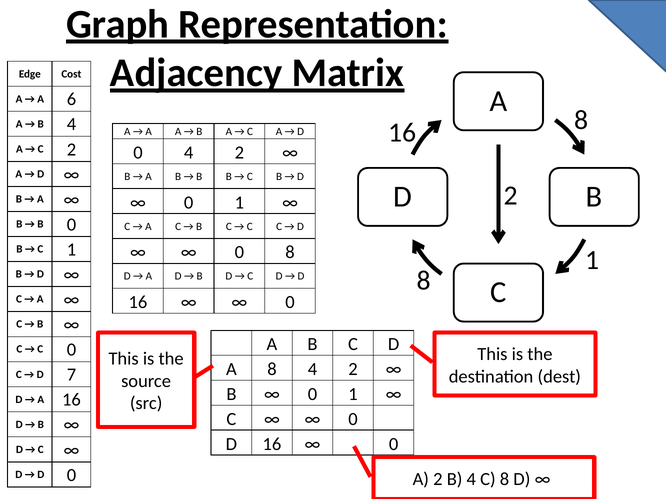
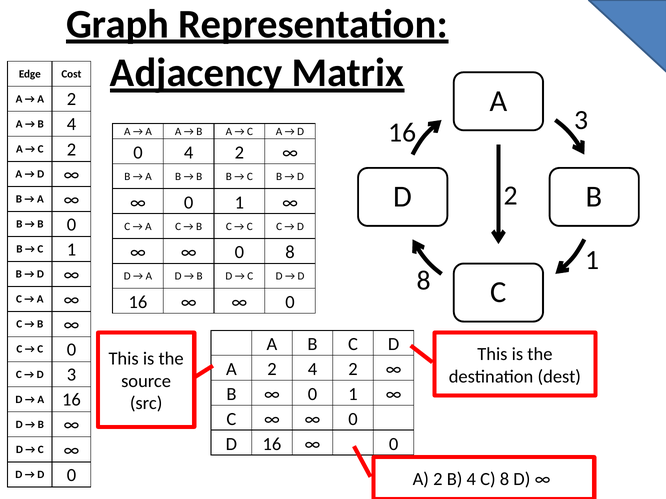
6 at (71, 99): 6 -> 2
16 8: 8 -> 3
8 at (272, 369): 8 -> 2
D 7: 7 -> 3
